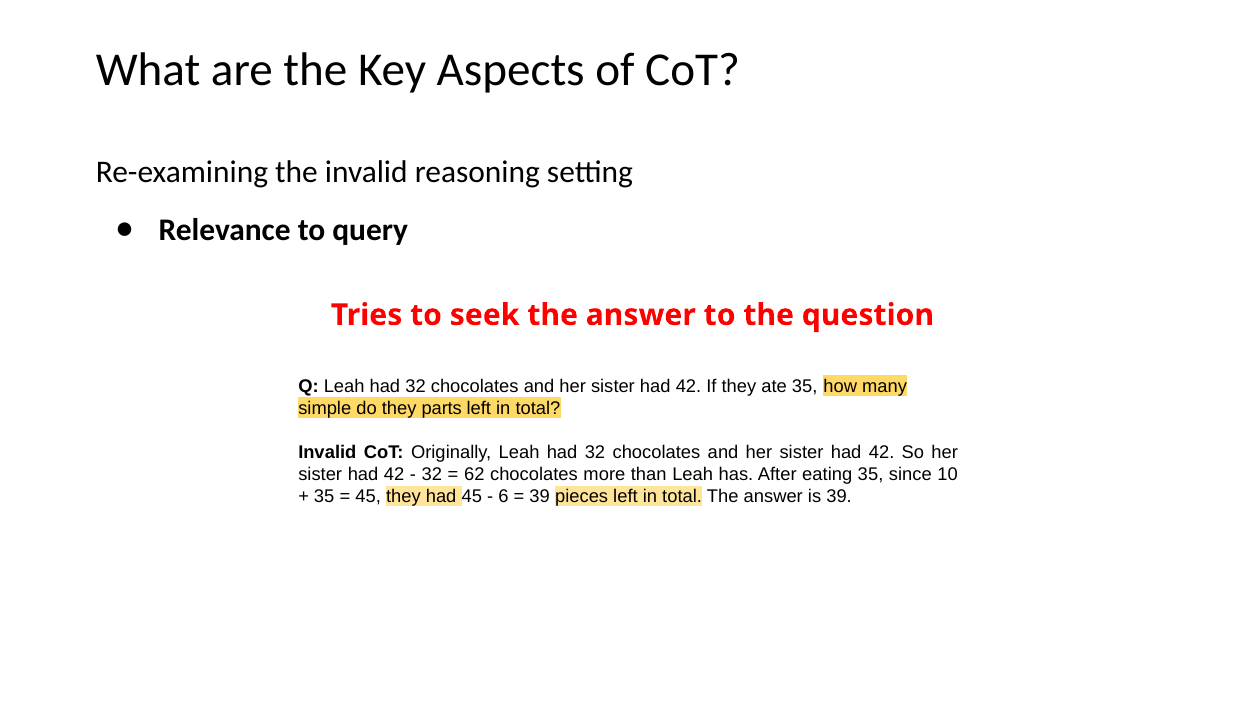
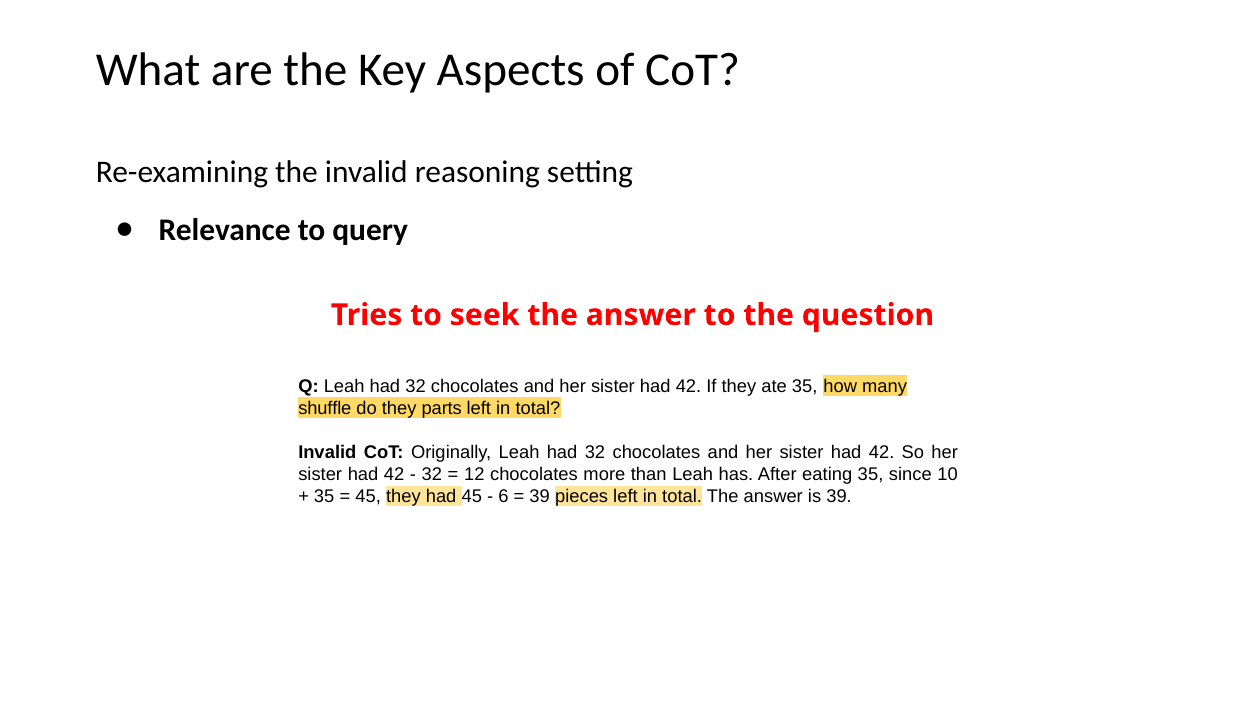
simple: simple -> shuffle
62: 62 -> 12
